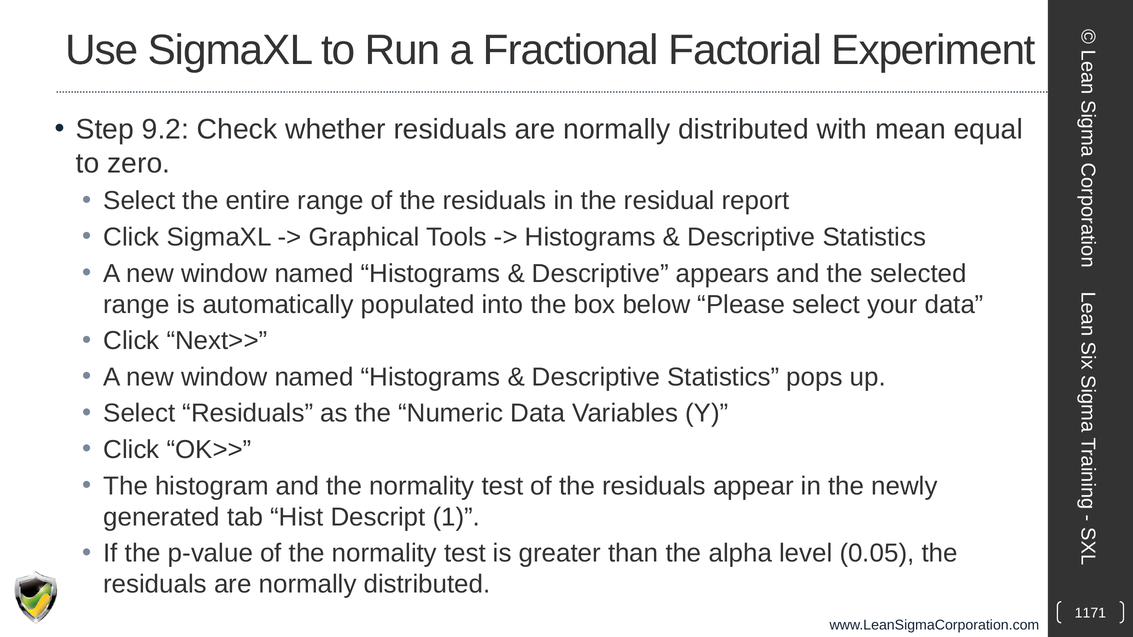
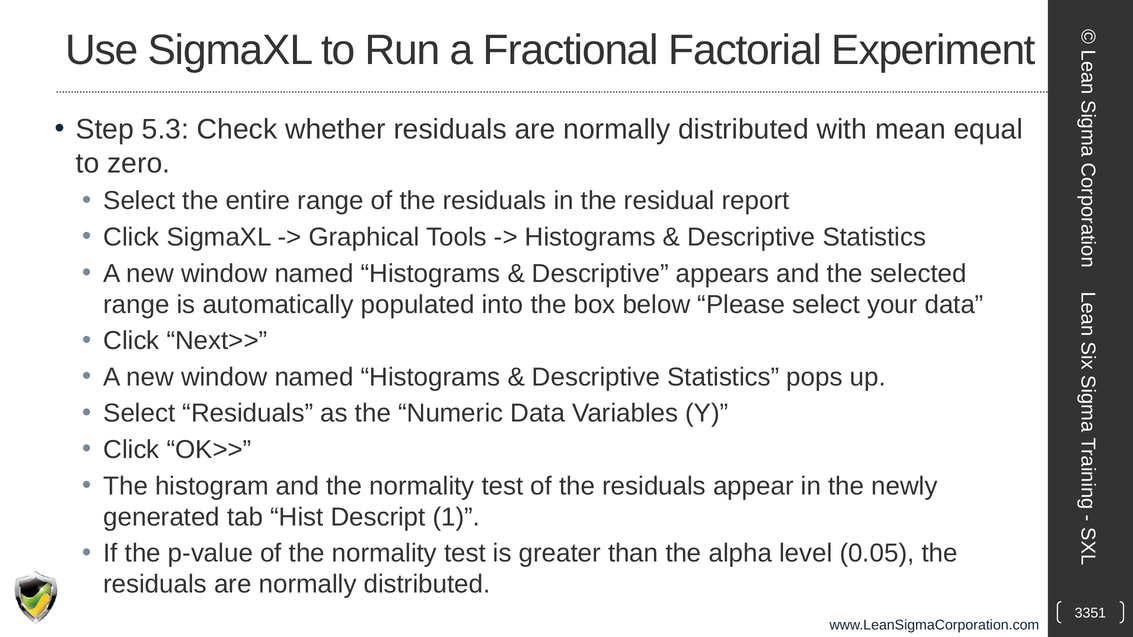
9.2: 9.2 -> 5.3
1171: 1171 -> 3351
